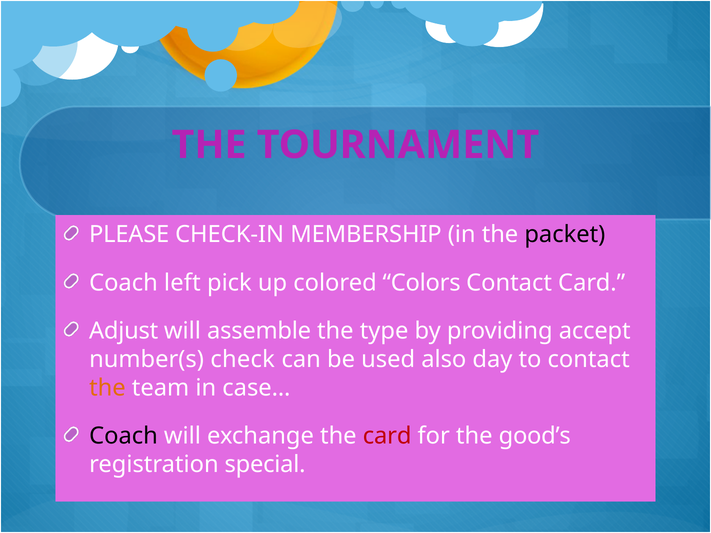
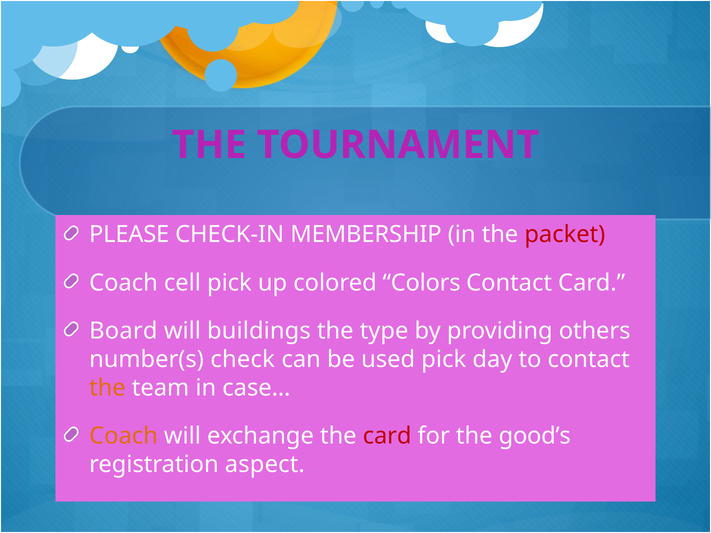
packet colour: black -> red
left: left -> cell
Adjust: Adjust -> Board
assemble: assemble -> buildings
accept: accept -> others
used also: also -> pick
Coach at (124, 436) colour: black -> orange
special: special -> aspect
